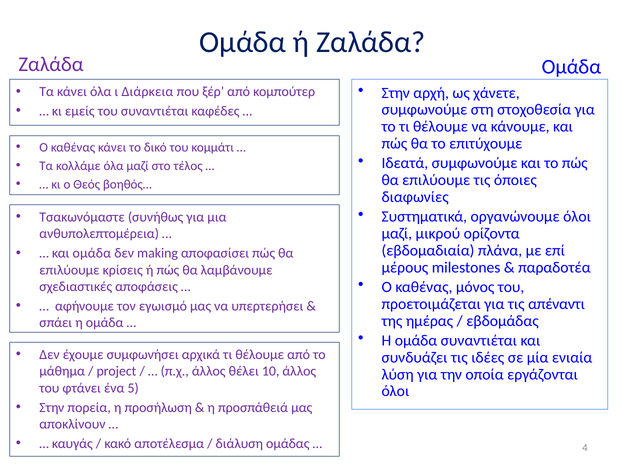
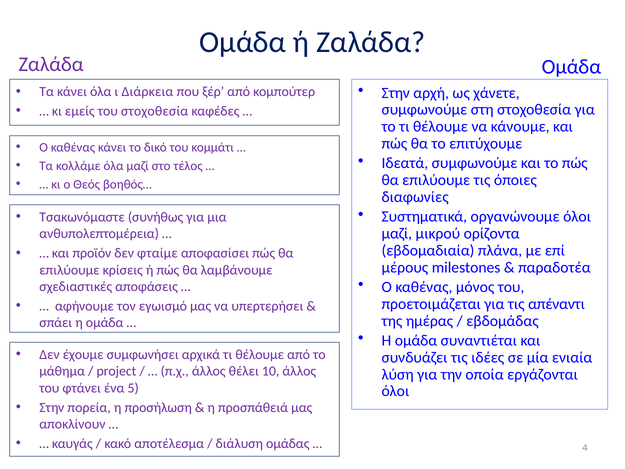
του συναντιέται: συναντιέται -> στοχοθεσία
και ομάδα: ομάδα -> προϊόν
making: making -> φταίμε
